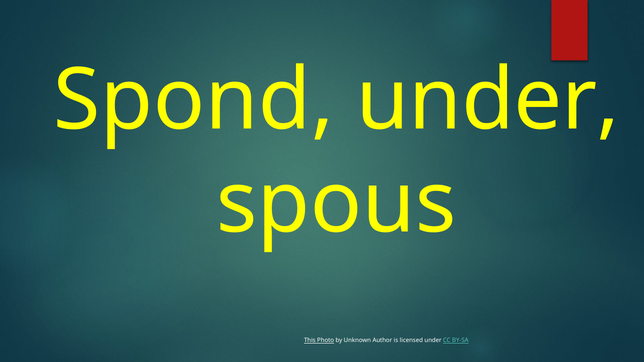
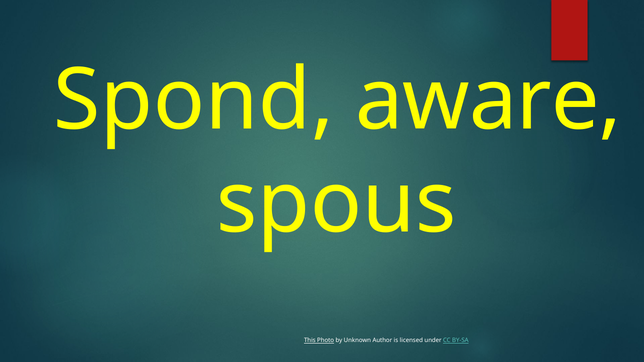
Spond under: under -> aware
